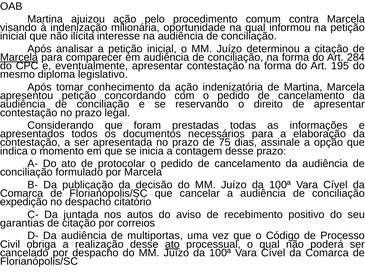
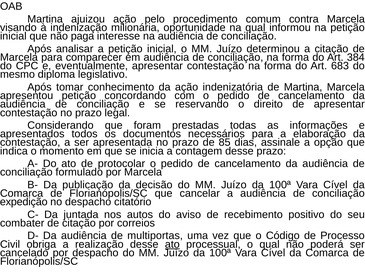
ilícita: ilícita -> paga
Marcela at (19, 57) underline: present -> none
284: 284 -> 384
195: 195 -> 683
75: 75 -> 85
garantias: garantias -> combater
